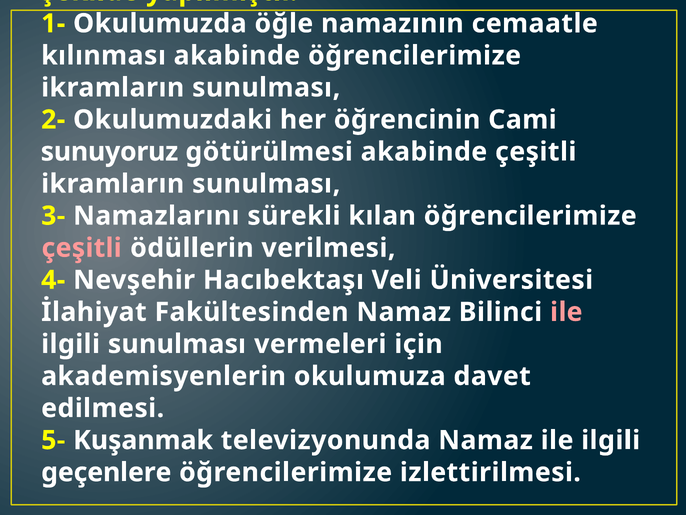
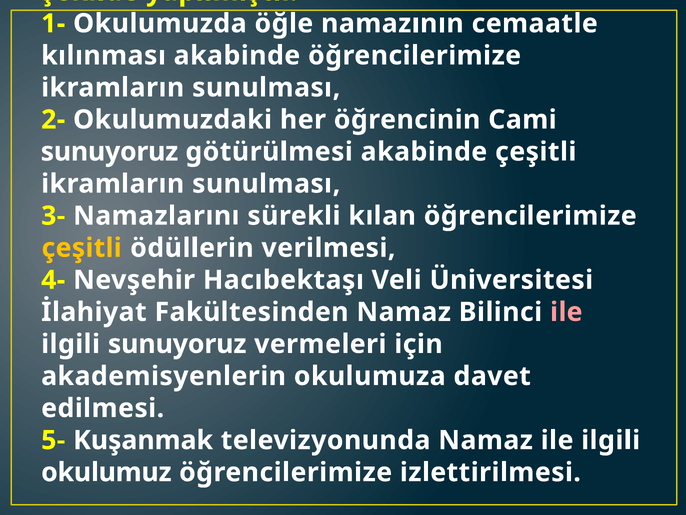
çeşitli at (82, 248) colour: pink -> yellow
ilgili sunulması: sunulması -> sunuyoruz
geçenlere: geçenlere -> okulumuz
